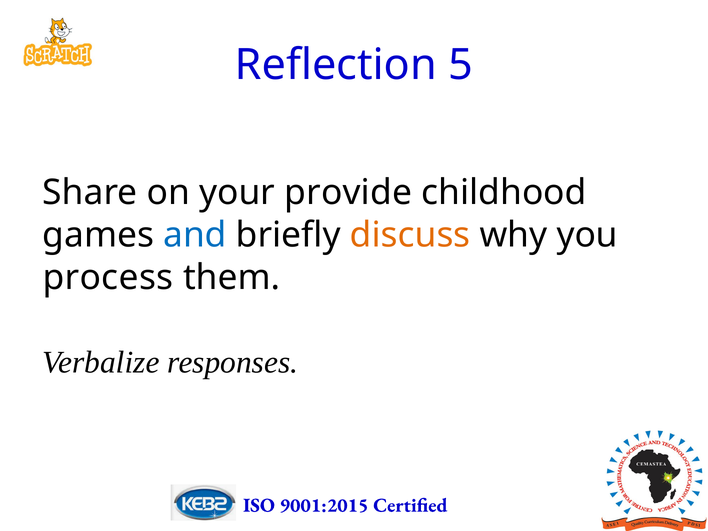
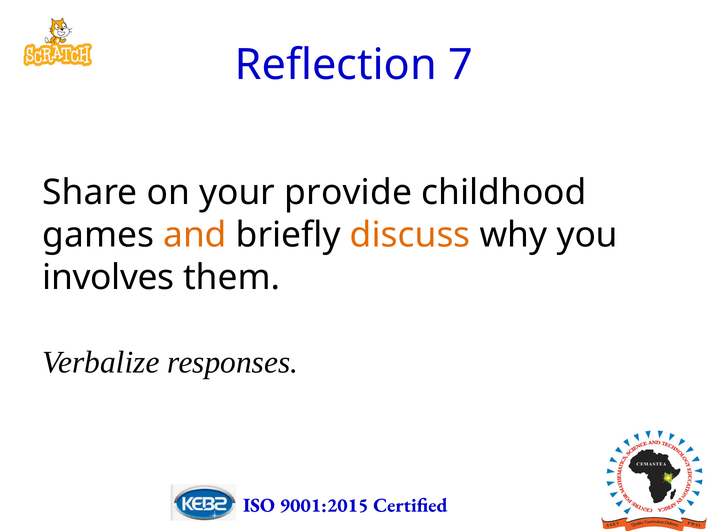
5: 5 -> 7
and colour: blue -> orange
process: process -> involves
